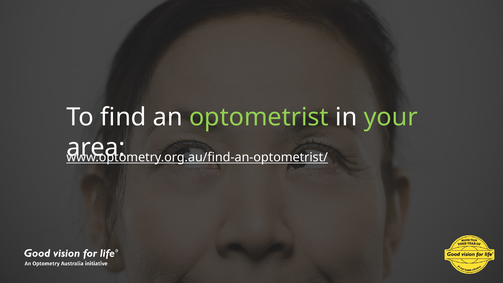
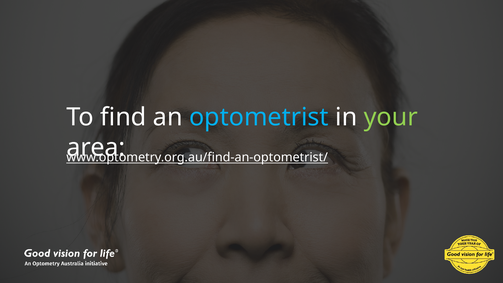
optometrist colour: light green -> light blue
